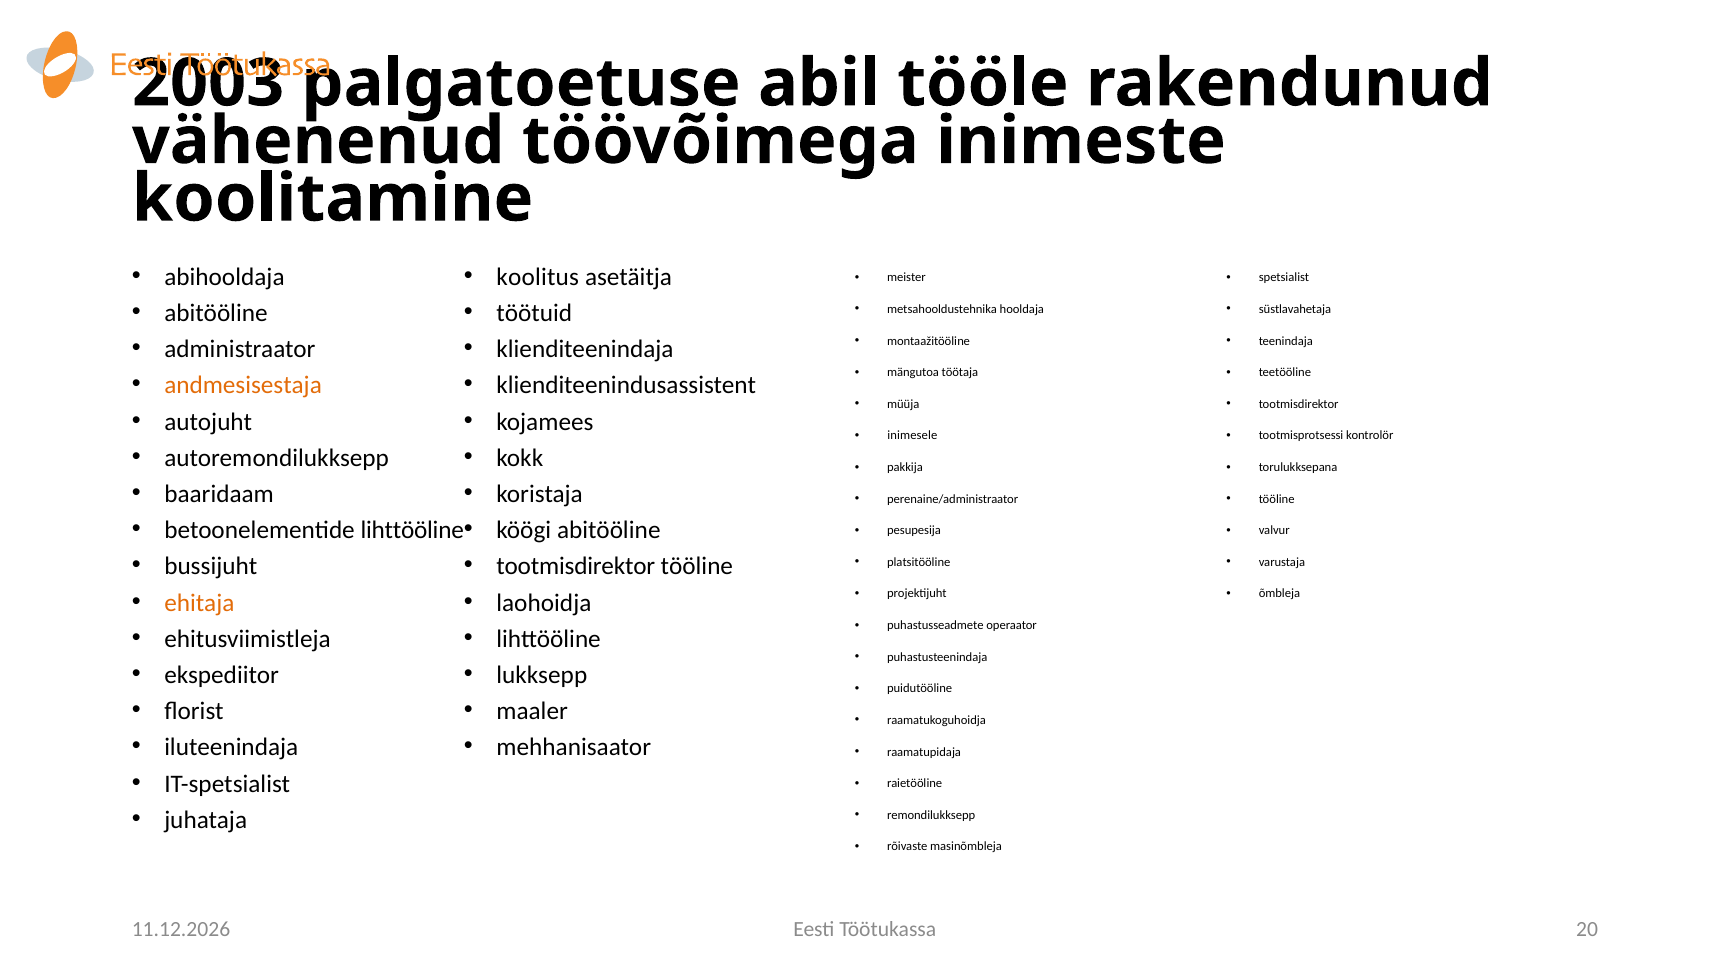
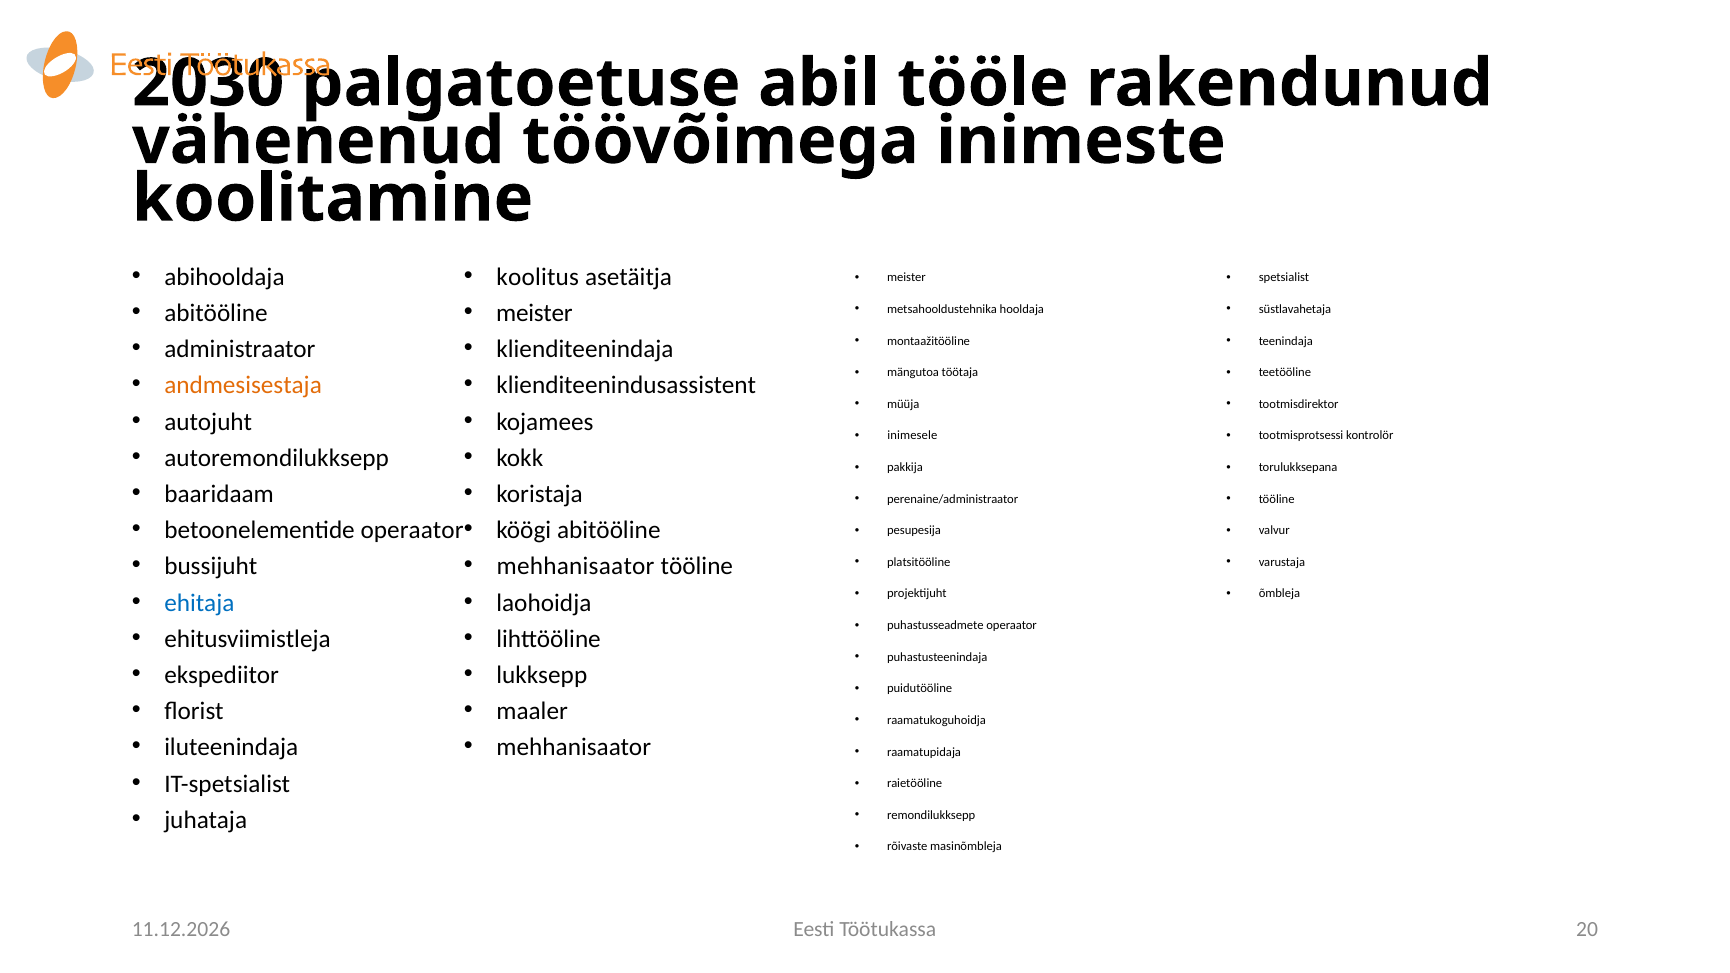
2003: 2003 -> 2030
töötuid at (534, 313): töötuid -> meister
betoonelementide lihttööline: lihttööline -> operaator
tootmisdirektor at (576, 567): tootmisdirektor -> mehhanisaator
ehitaja colour: orange -> blue
